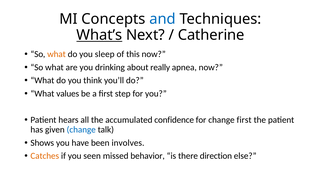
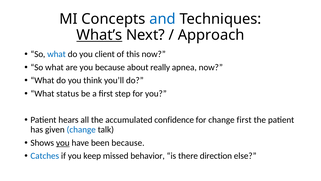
Catherine: Catherine -> Approach
what at (57, 54) colour: orange -> blue
sleep: sleep -> client
you drinking: drinking -> because
values: values -> status
you at (63, 143) underline: none -> present
been involves: involves -> because
Catches colour: orange -> blue
seen: seen -> keep
